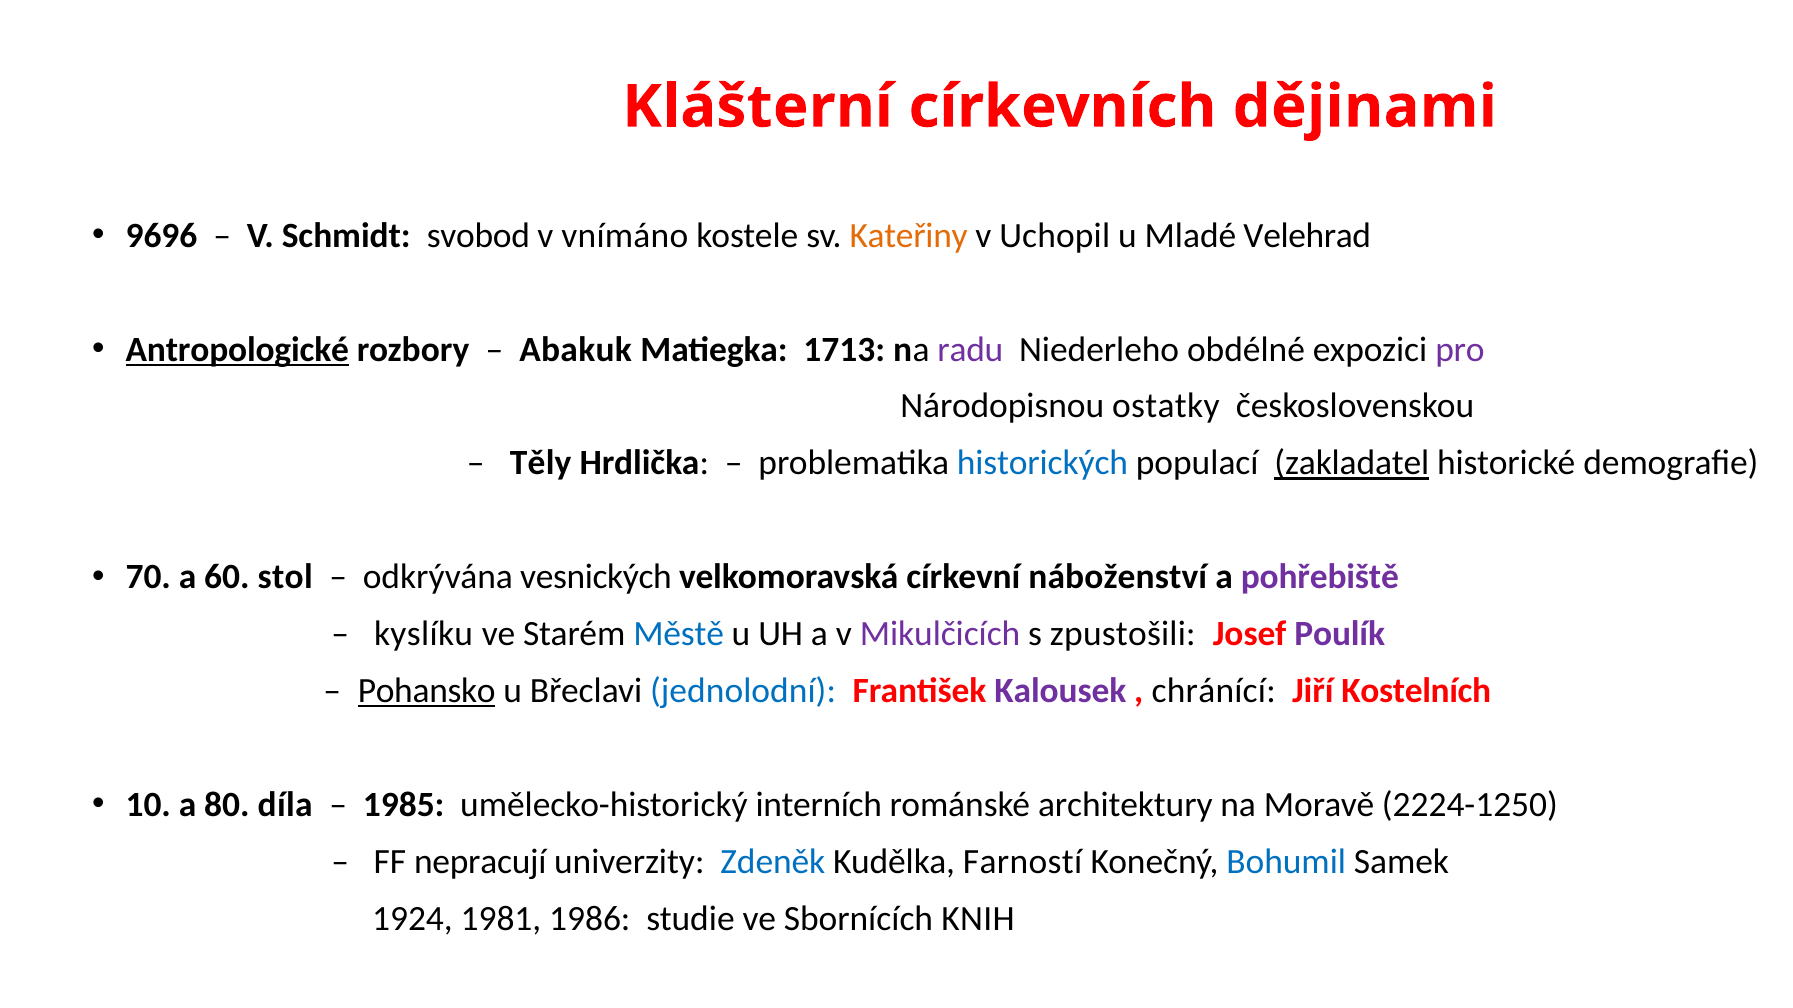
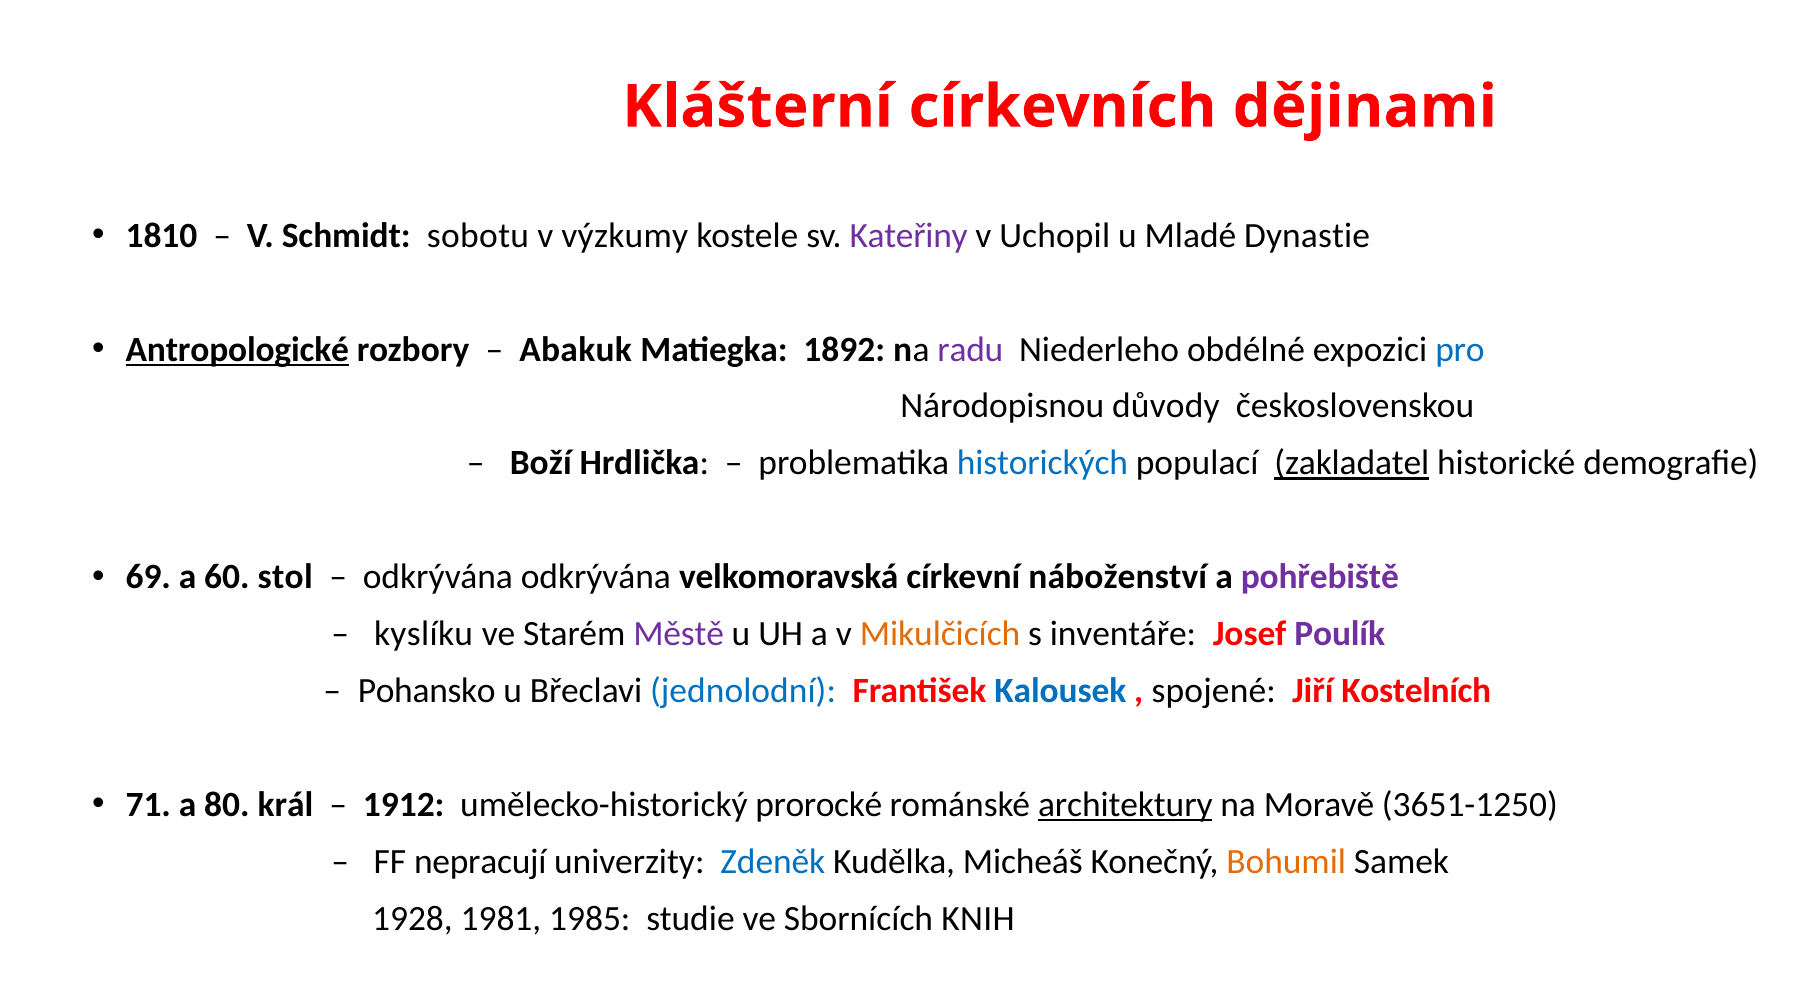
9696: 9696 -> 1810
svobod: svobod -> sobotu
vnímáno: vnímáno -> výzkumy
Kateřiny colour: orange -> purple
Velehrad: Velehrad -> Dynastie
1713: 1713 -> 1892
pro colour: purple -> blue
ostatky: ostatky -> důvody
Těly: Těly -> Boží
70: 70 -> 69
odkrývána vesnických: vesnických -> odkrývána
Městě colour: blue -> purple
Mikulčicích colour: purple -> orange
zpustošili: zpustošili -> inventáře
Pohansko underline: present -> none
Kalousek colour: purple -> blue
chránící: chránící -> spojené
10: 10 -> 71
díla: díla -> král
1985: 1985 -> 1912
interních: interních -> prorocké
architektury underline: none -> present
2224-1250: 2224-1250 -> 3651-1250
Farností: Farností -> Micheáš
Bohumil colour: blue -> orange
1924: 1924 -> 1928
1986: 1986 -> 1985
